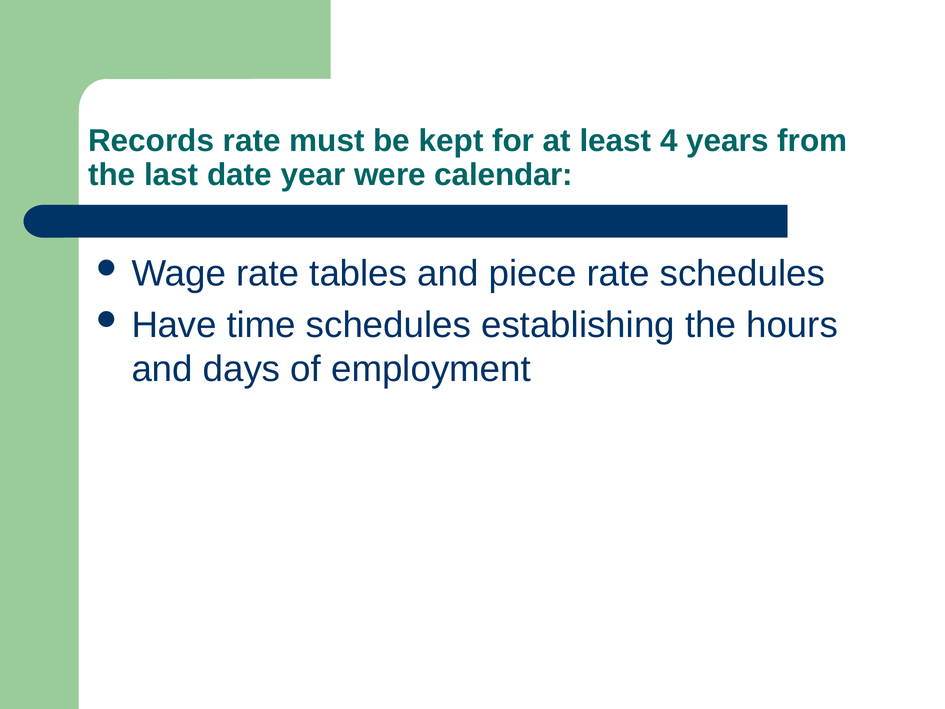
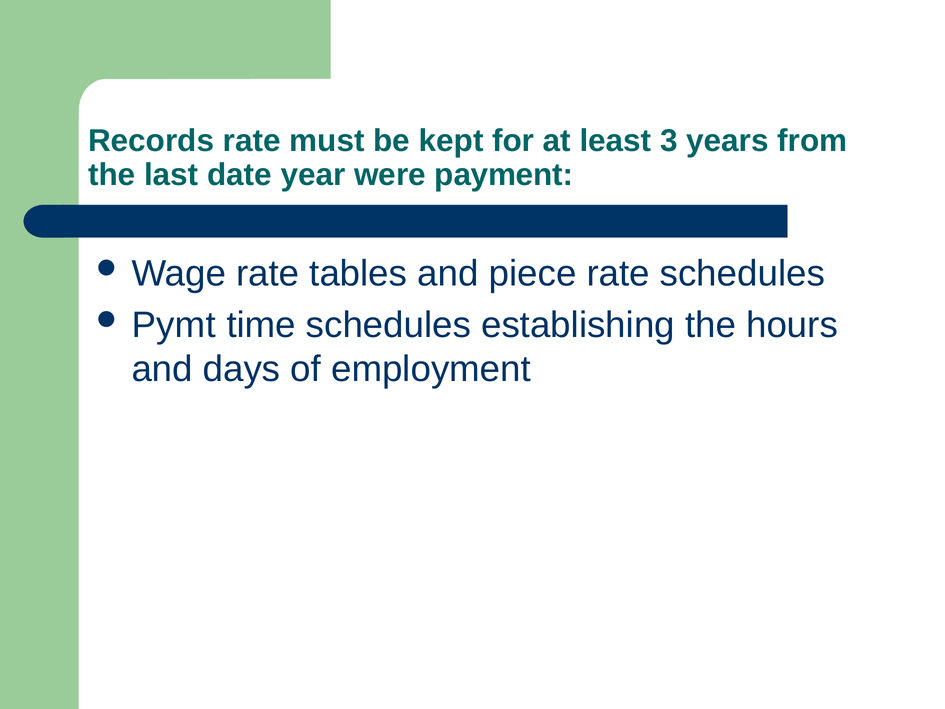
4: 4 -> 3
calendar: calendar -> payment
Have: Have -> Pymt
